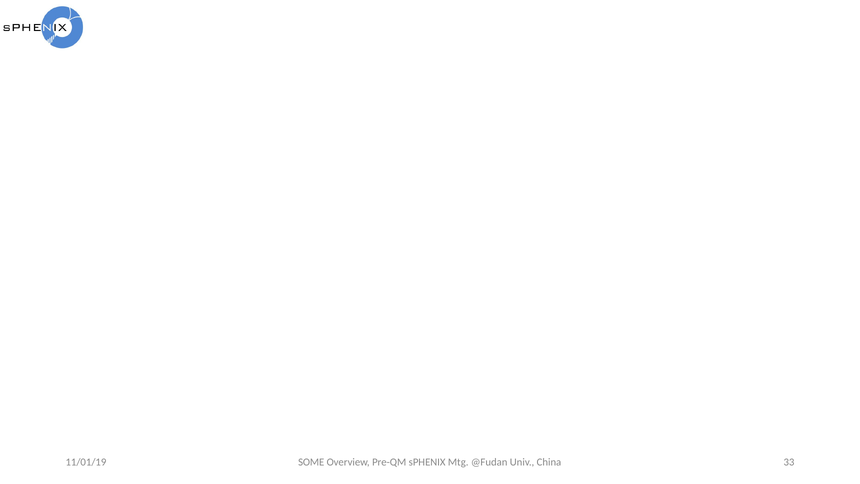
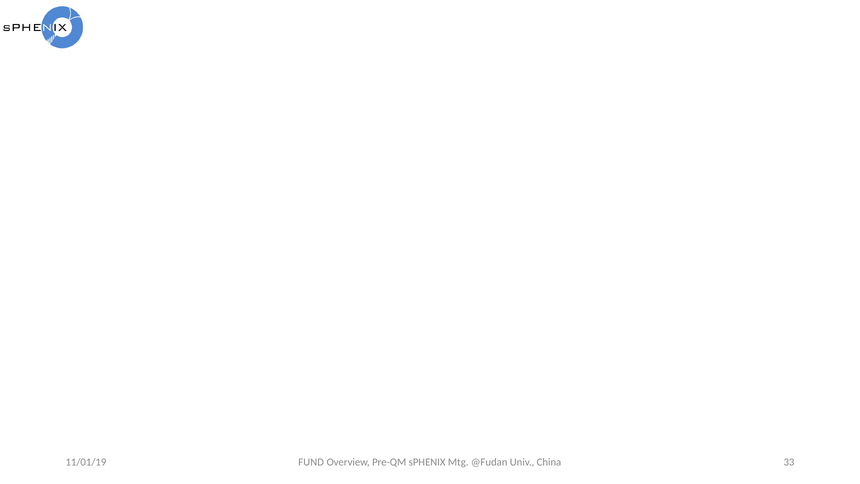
SOME: SOME -> FUND
